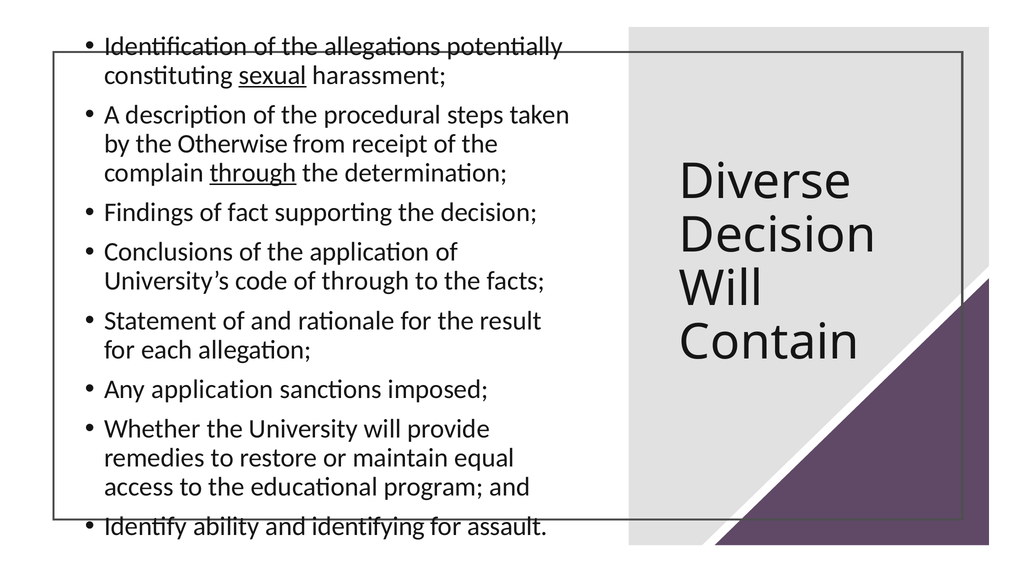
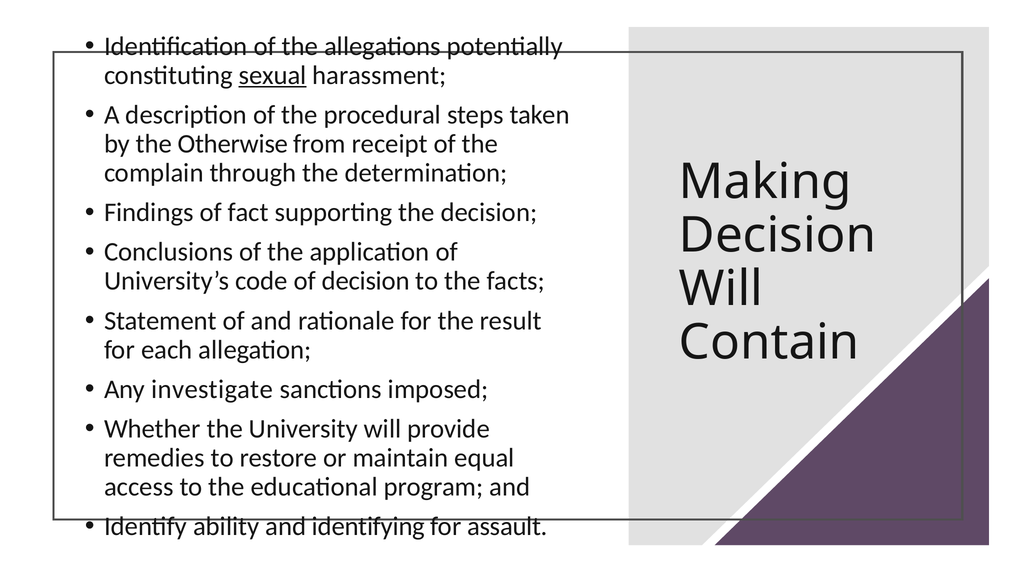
through at (253, 173) underline: present -> none
Diverse: Diverse -> Making
of through: through -> decision
Any application: application -> investigate
